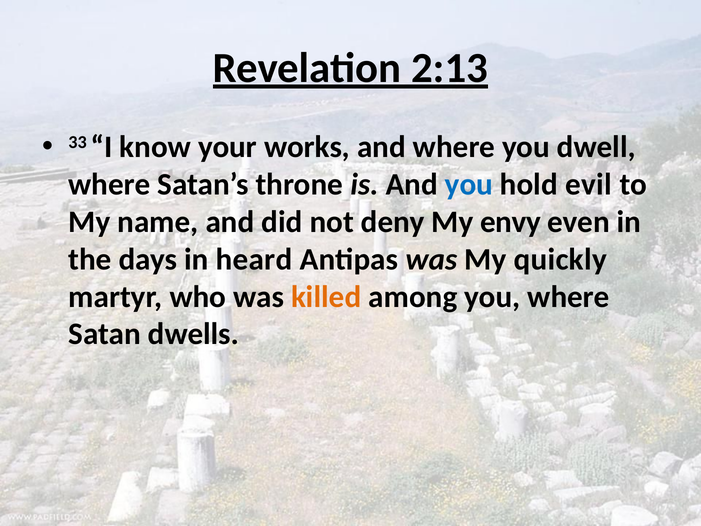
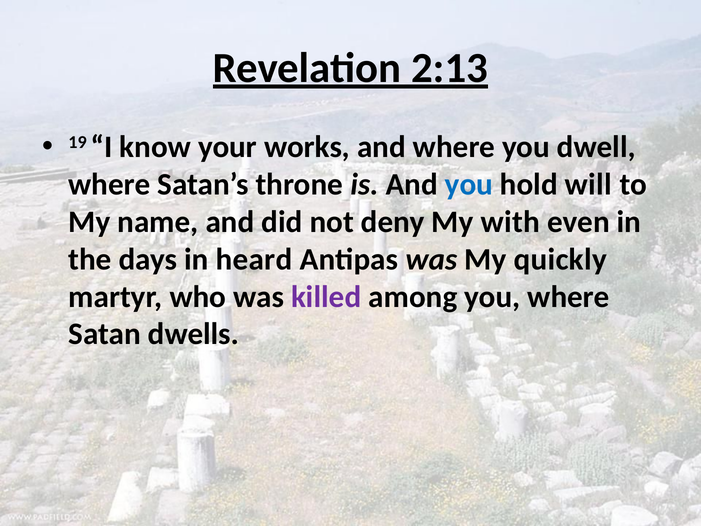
33: 33 -> 19
evil: evil -> will
envy: envy -> with
killed colour: orange -> purple
